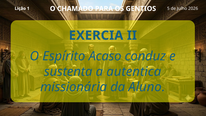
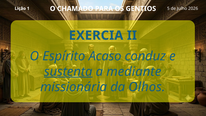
sustenta underline: none -> present
autentica: autentica -> mediante
Aluno: Aluno -> Olhos
